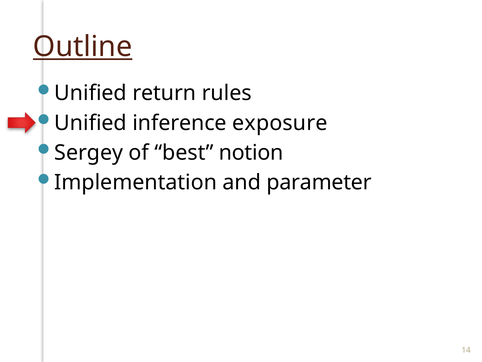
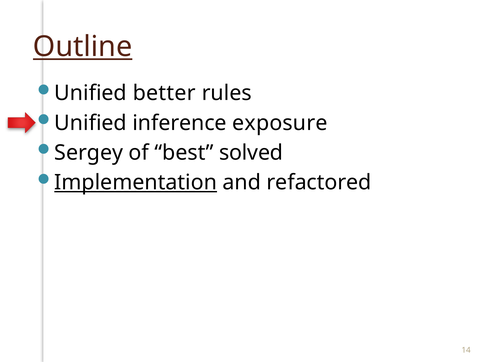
return: return -> better
notion: notion -> solved
Implementation underline: none -> present
parameter: parameter -> refactored
